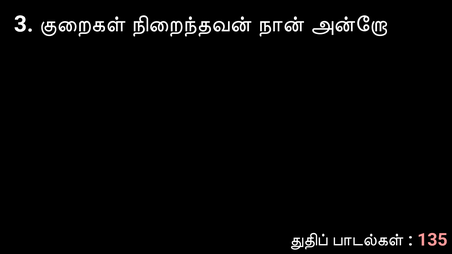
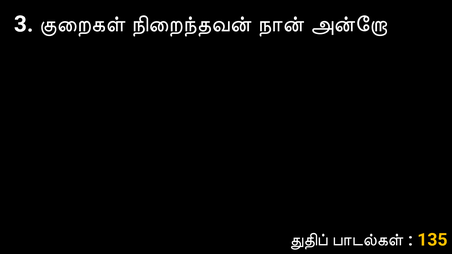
135 colour: pink -> yellow
